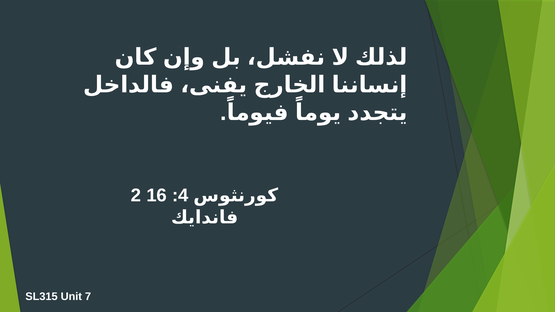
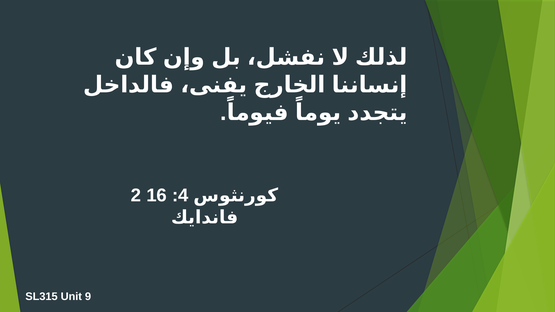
7: 7 -> 9
